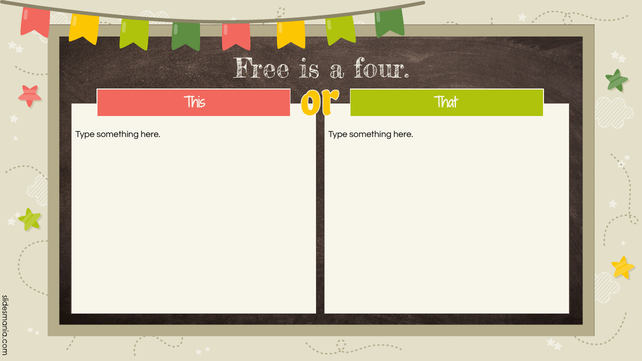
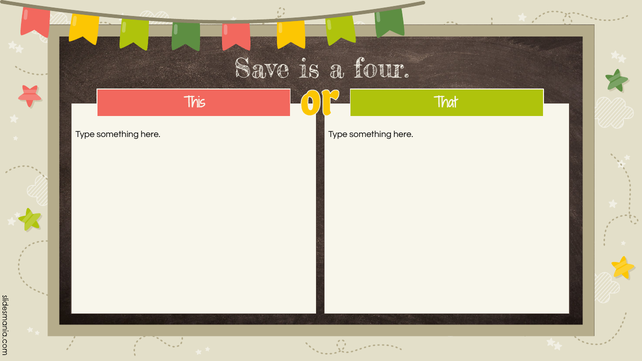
Free: Free -> Save
